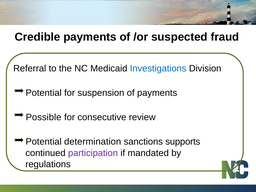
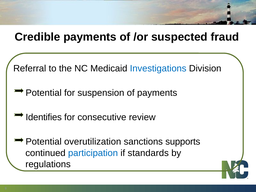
Possible: Possible -> Identifies
determination: determination -> overutilization
participation colour: purple -> blue
mandated: mandated -> standards
